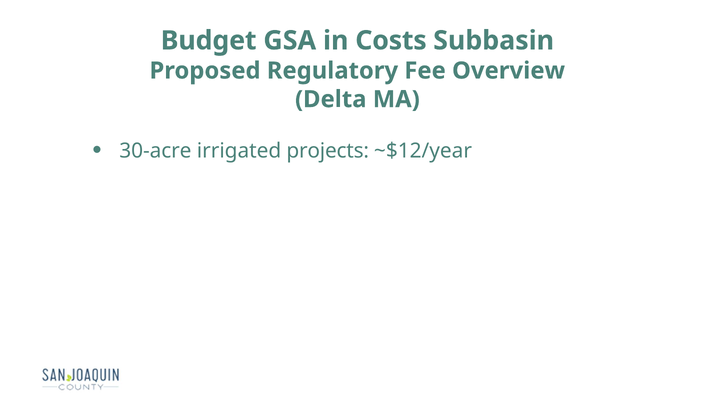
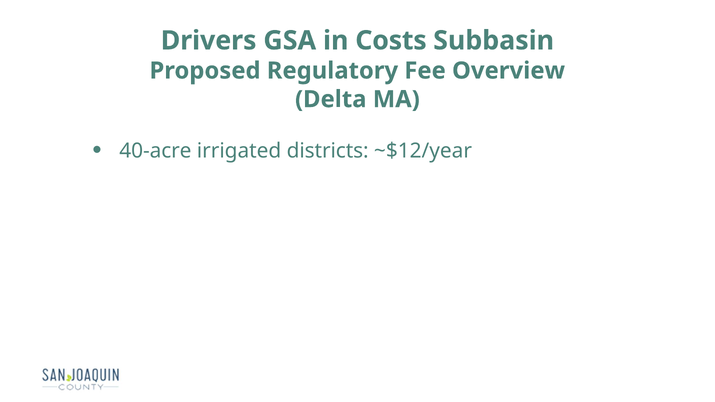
Budget: Budget -> Drivers
30-acre: 30-acre -> 40-acre
projects: projects -> districts
